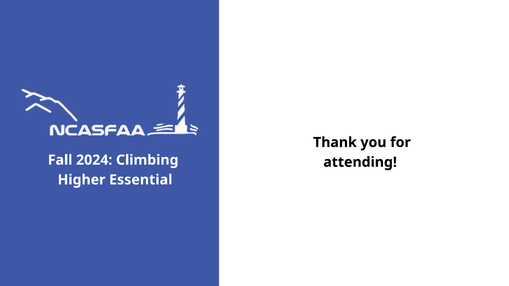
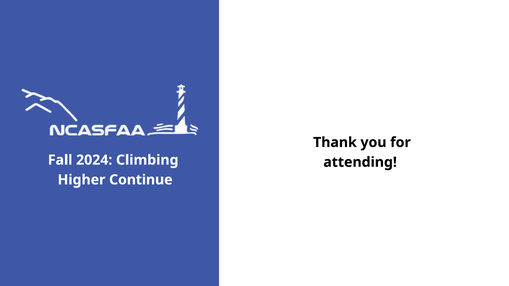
Essential: Essential -> Continue
